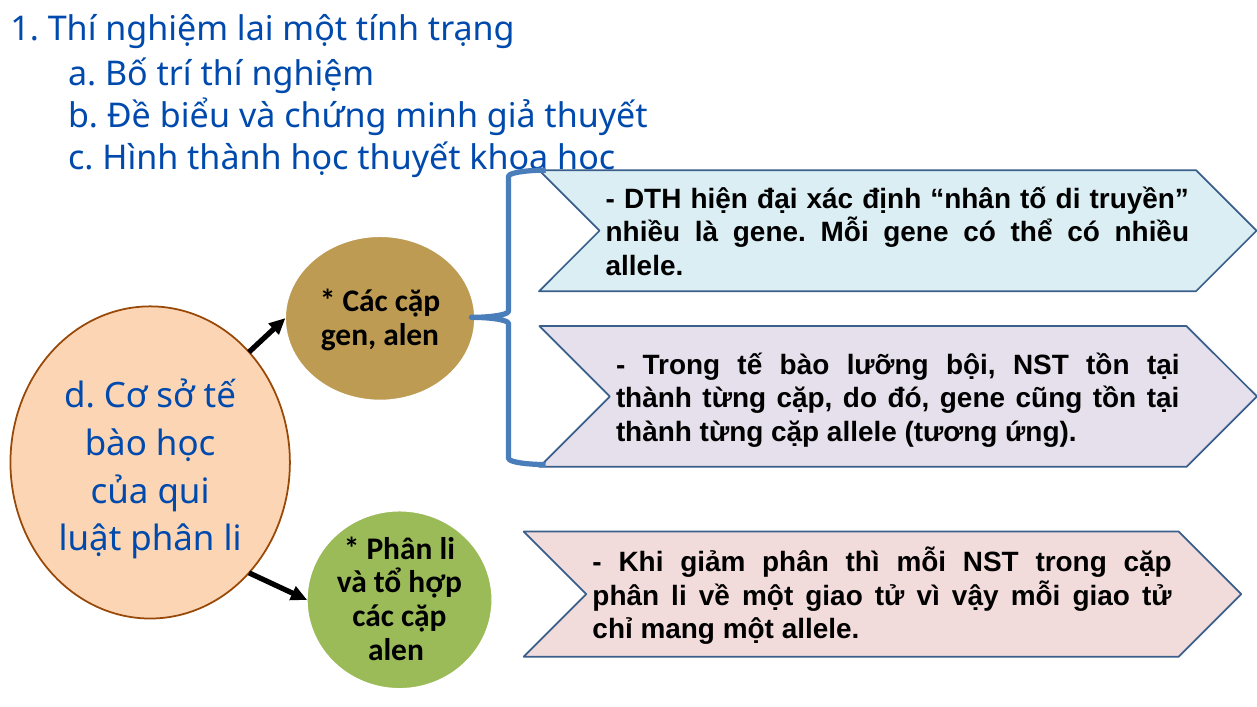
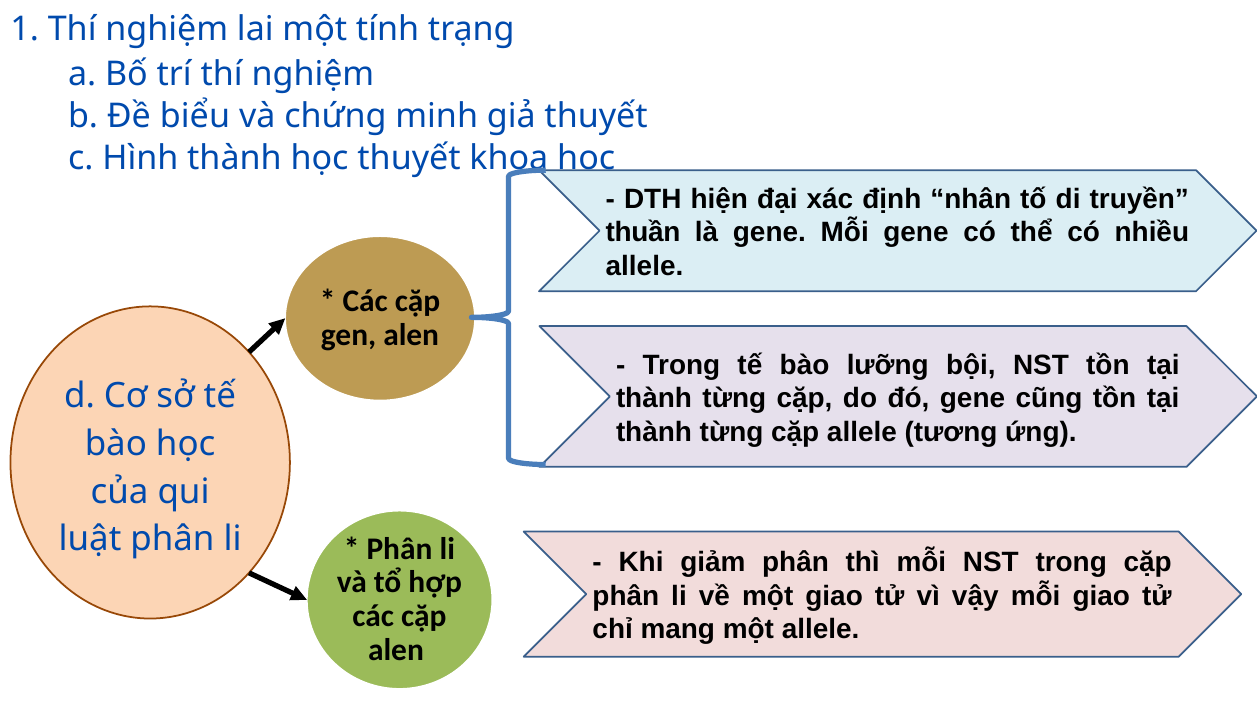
nhiều at (643, 233): nhiều -> thuần
